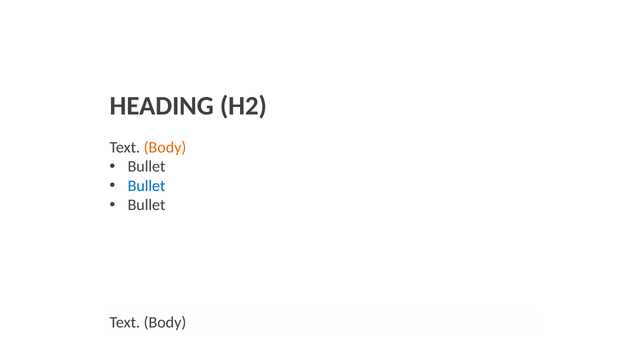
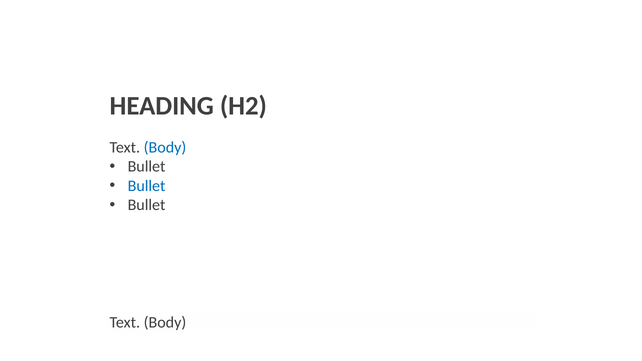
Body at (165, 147) colour: orange -> blue
